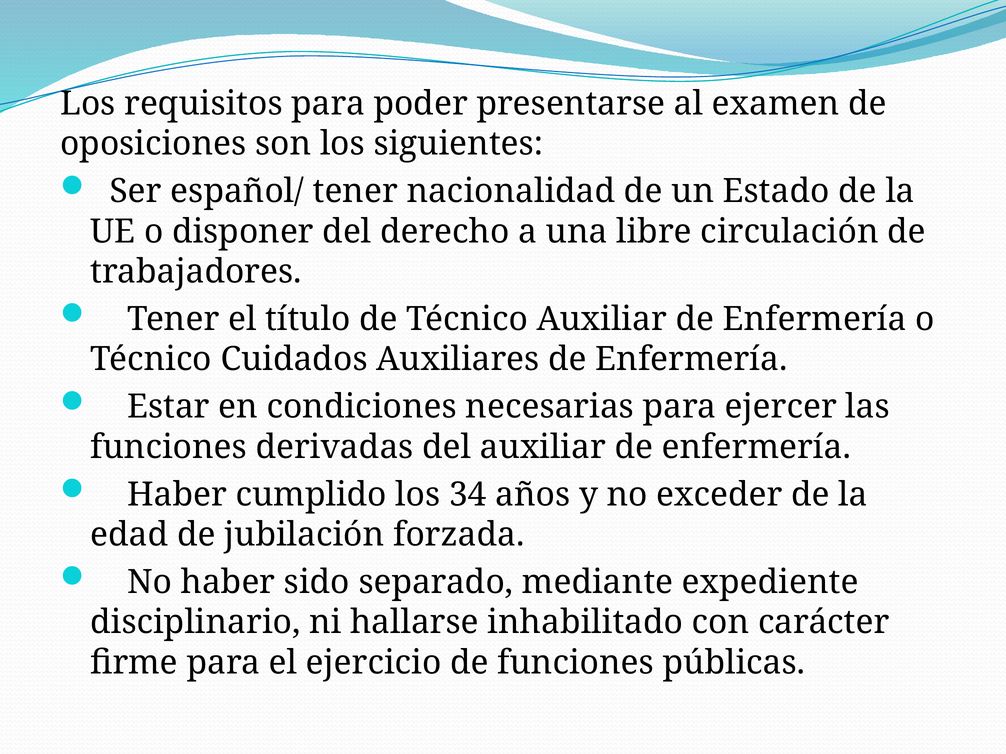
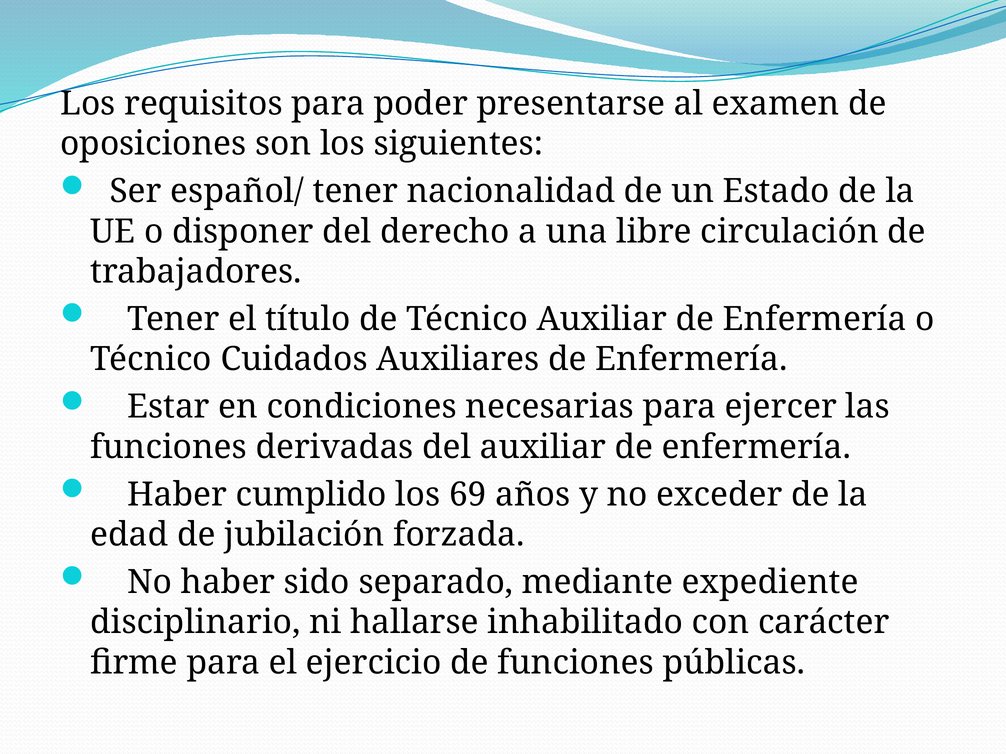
34: 34 -> 69
